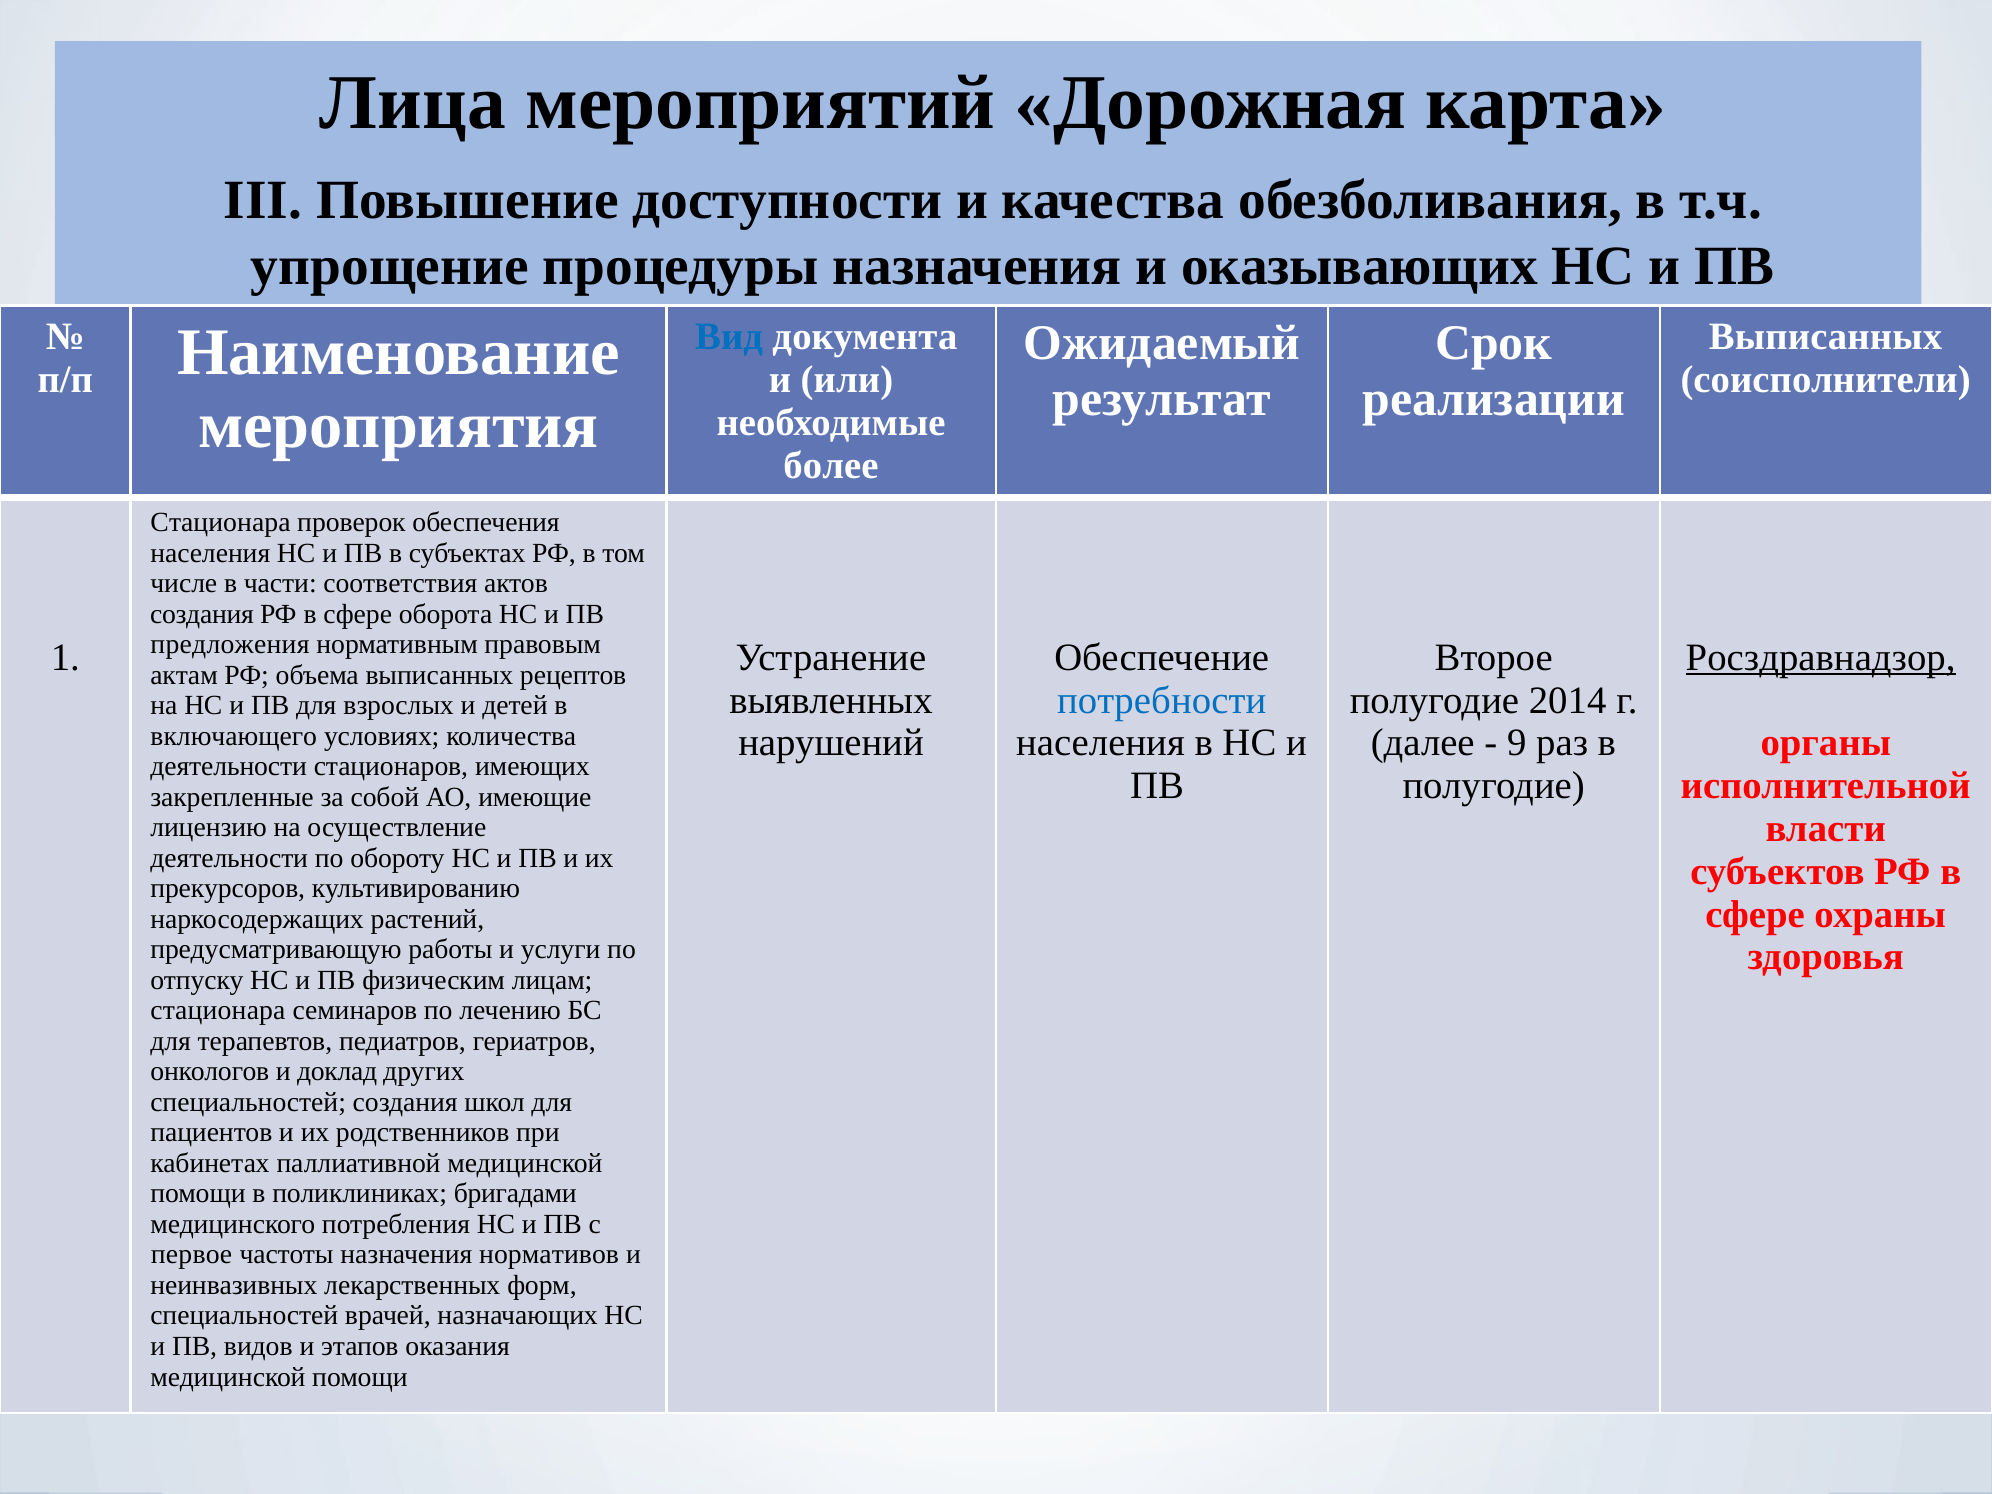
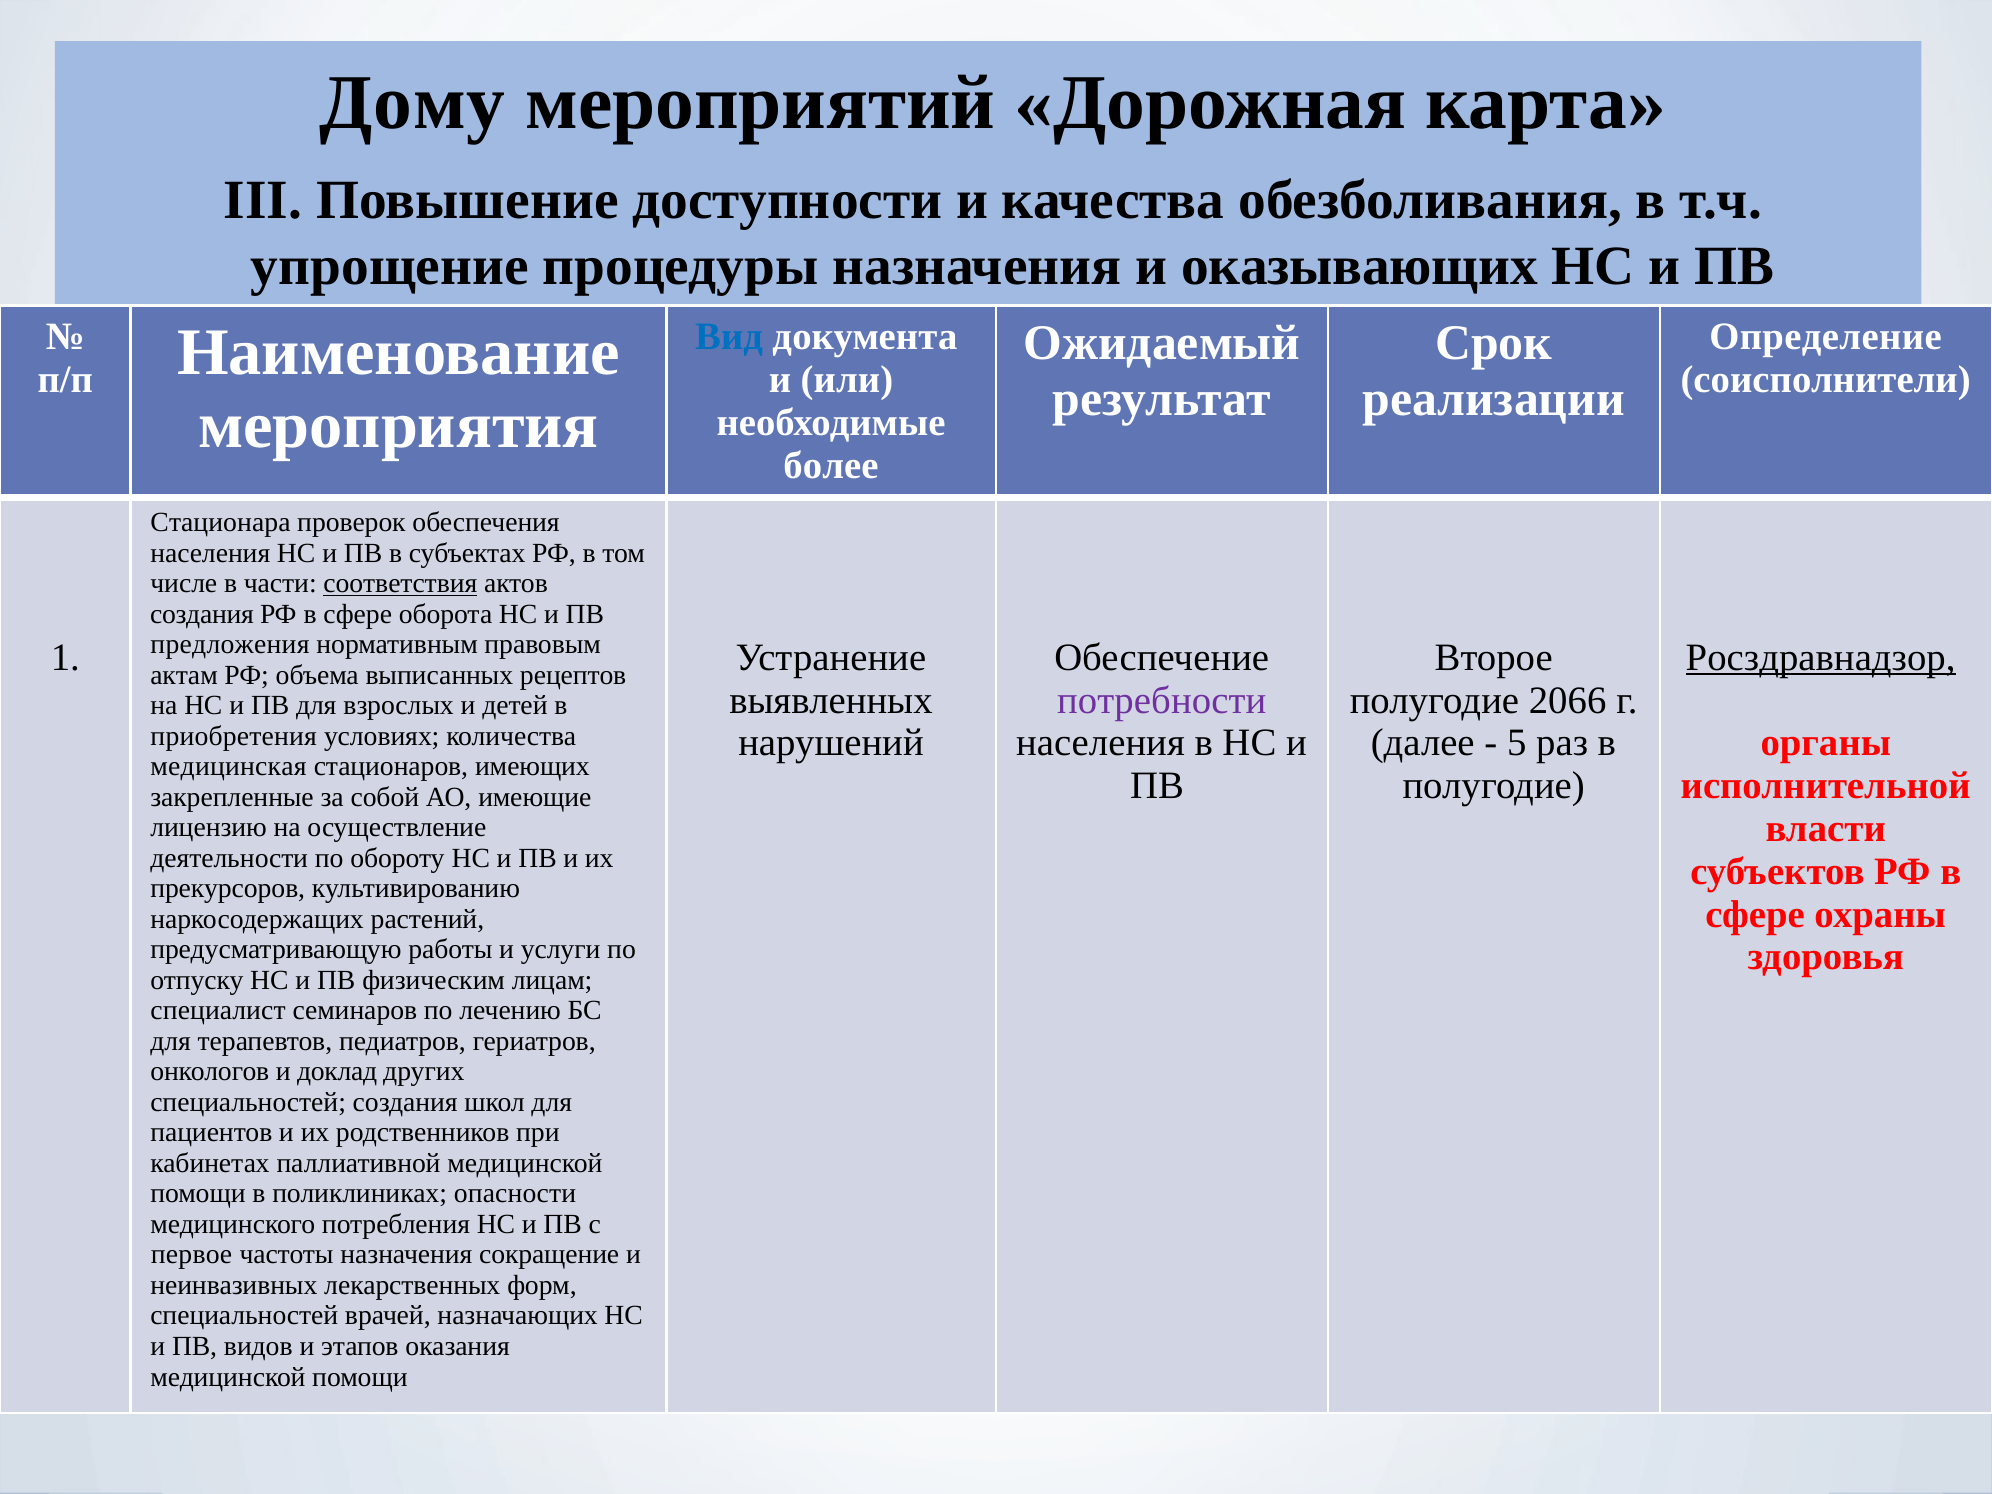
Лица: Лица -> Дому
Выписанных at (1826, 337): Выписанных -> Определение
соответствия underline: none -> present
потребности colour: blue -> purple
2014: 2014 -> 2066
включающего: включающего -> приобретения
9: 9 -> 5
деятельности at (229, 767): деятельности -> медицинская
стационара at (218, 1011): стационара -> специалист
бригадами: бригадами -> опасности
нормативов: нормативов -> сокращение
